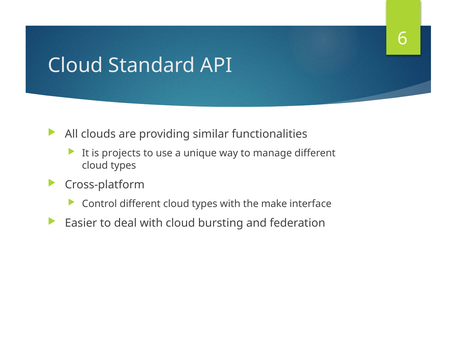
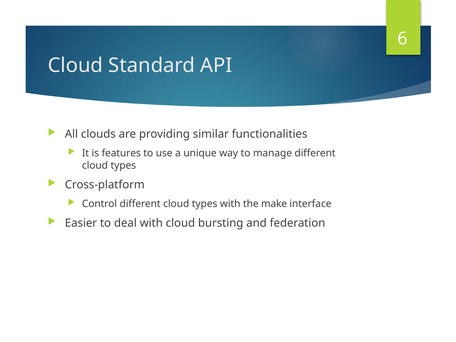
projects: projects -> features
